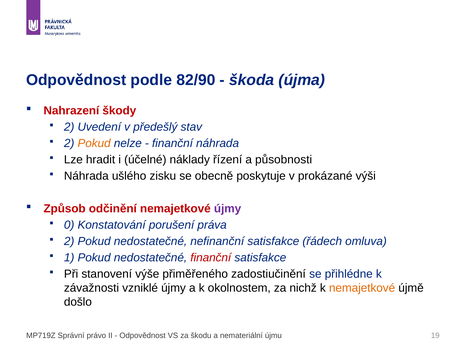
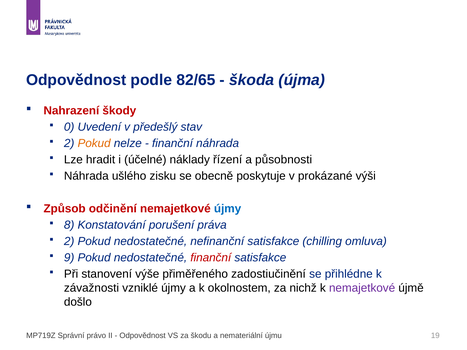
82/90: 82/90 -> 82/65
2 at (69, 127): 2 -> 0
újmy at (228, 209) colour: purple -> blue
0: 0 -> 8
řádech: řádech -> chilling
1: 1 -> 9
nemajetkové at (362, 288) colour: orange -> purple
